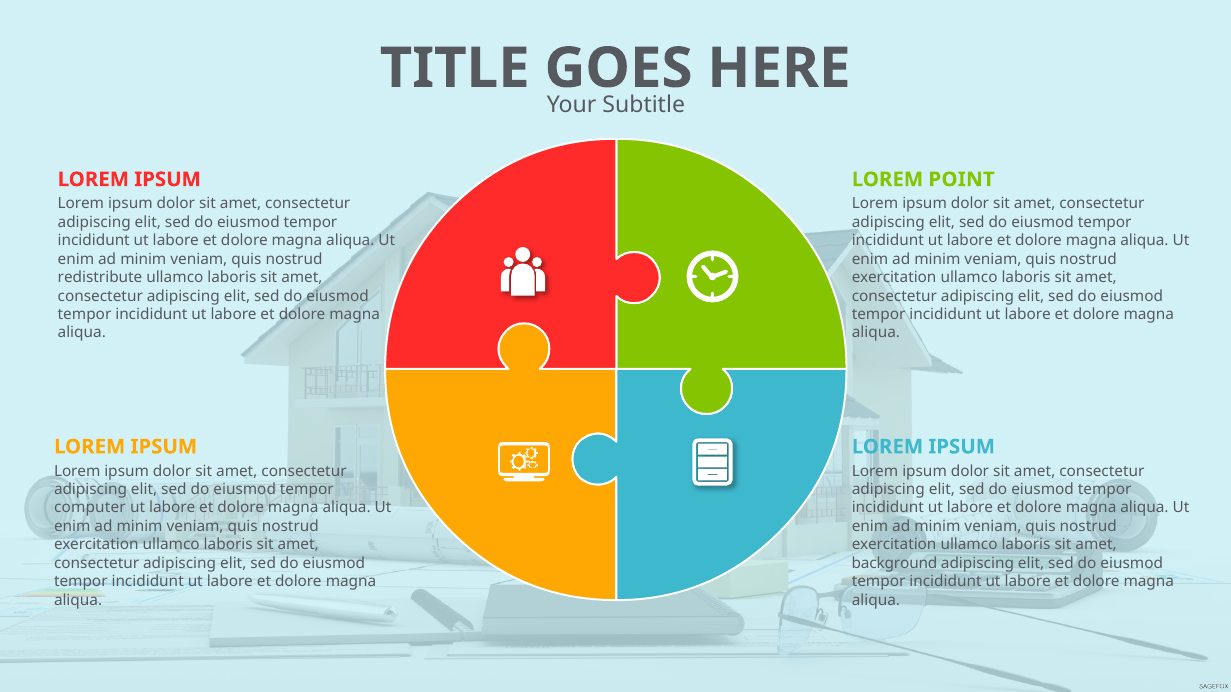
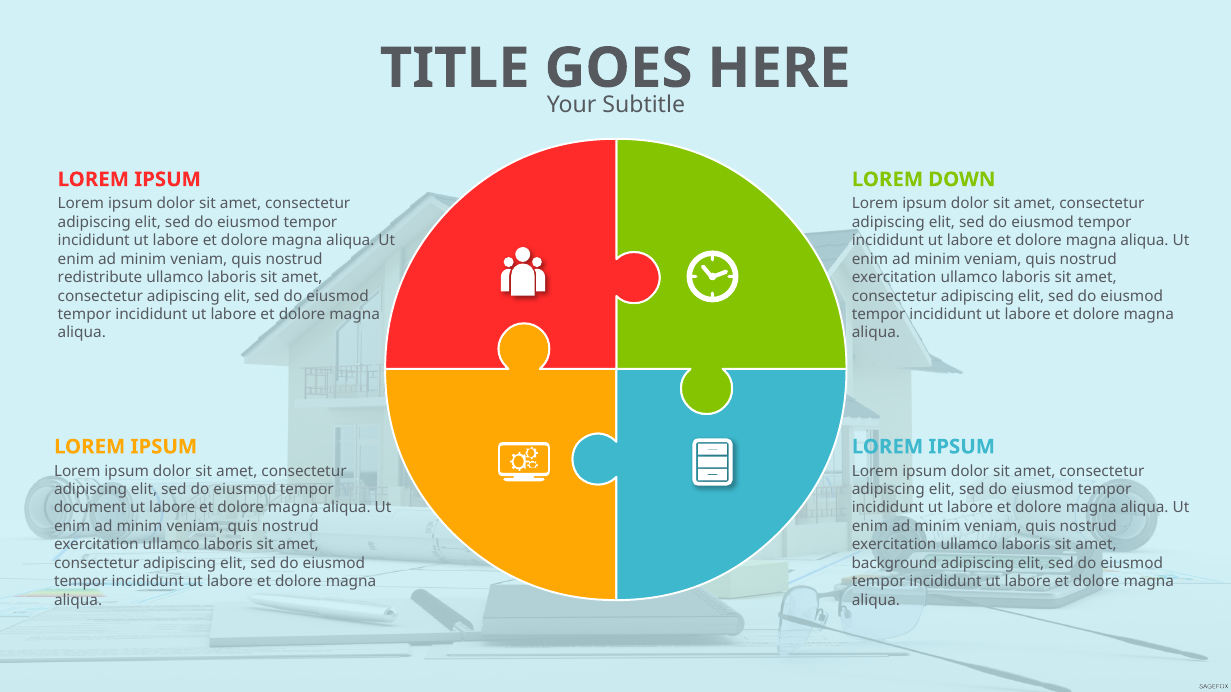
POINT: POINT -> DOWN
computer: computer -> document
